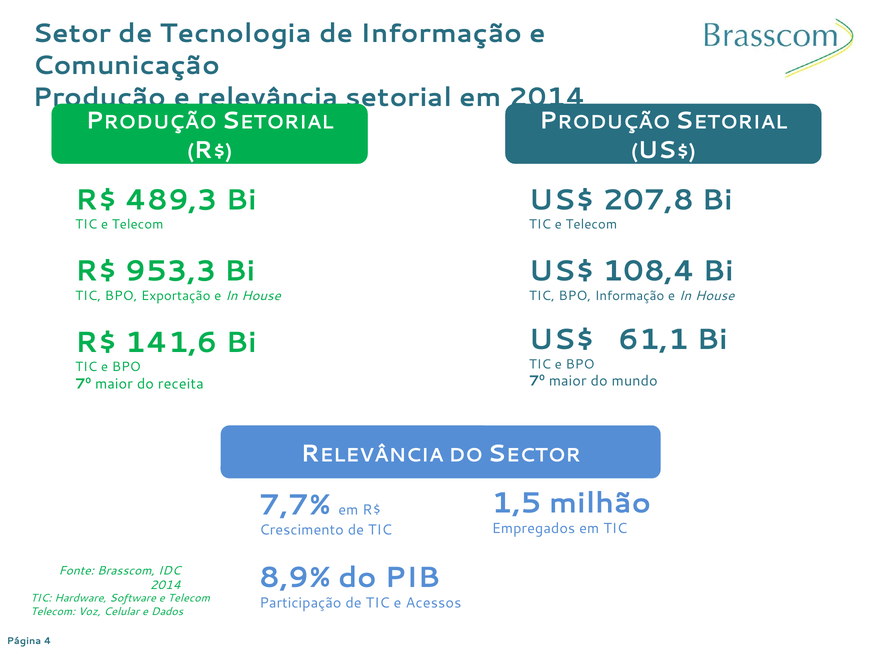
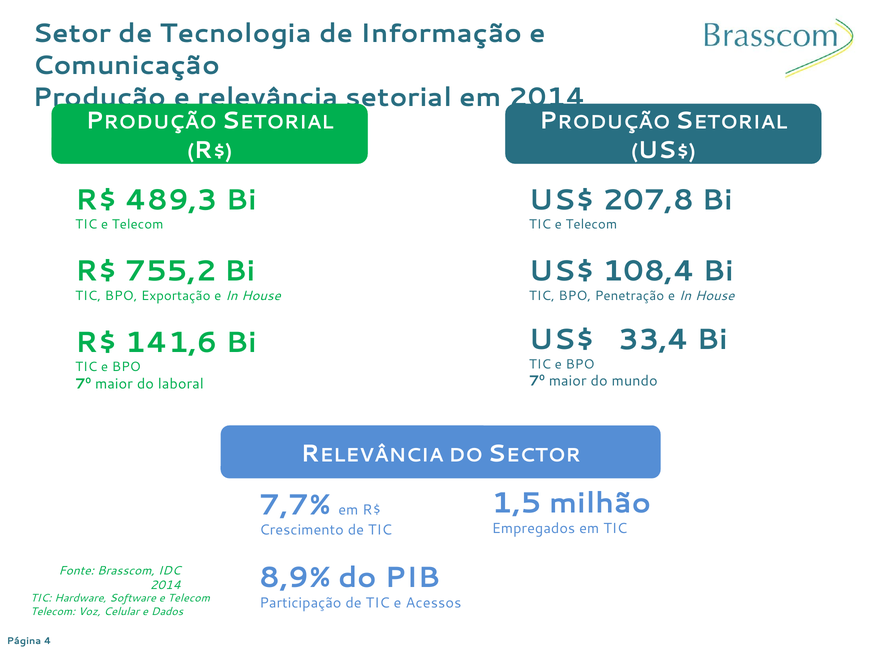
953,3: 953,3 -> 755,2
BPO Informação: Informação -> Penetração
61,1: 61,1 -> 33,4
receita: receita -> laboral
